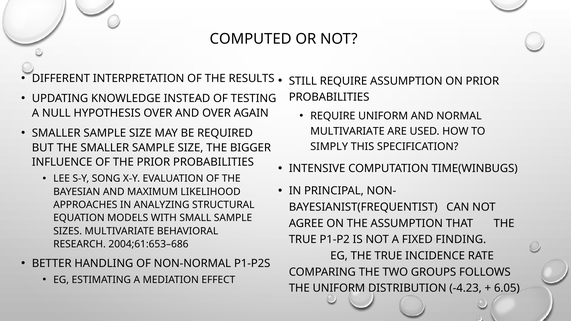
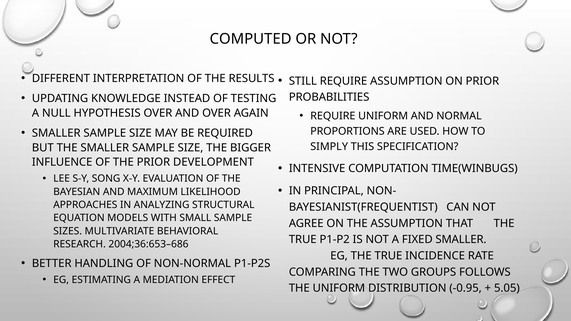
MULTIVARIATE at (347, 131): MULTIVARIATE -> PROPORTIONS
THE PRIOR PROBABILITIES: PROBABILITIES -> DEVELOPMENT
FIXED FINDING: FINDING -> SMALLER
2004;61:653–686: 2004;61:653–686 -> 2004;36:653–686
-4.23: -4.23 -> -0.95
6.05: 6.05 -> 5.05
